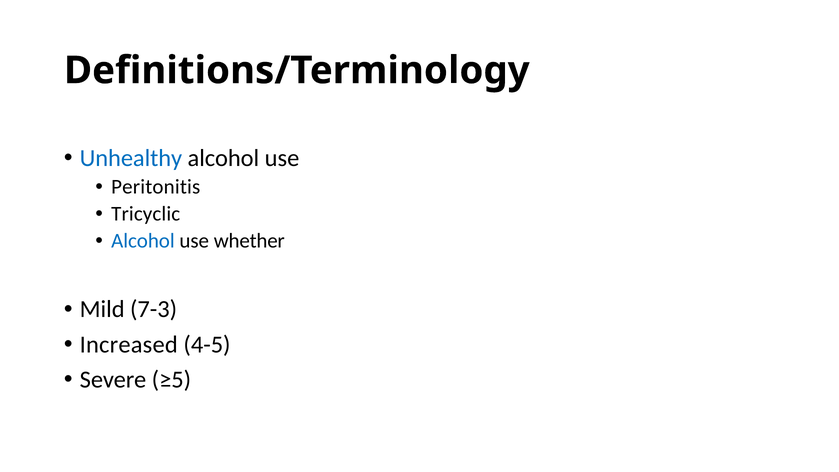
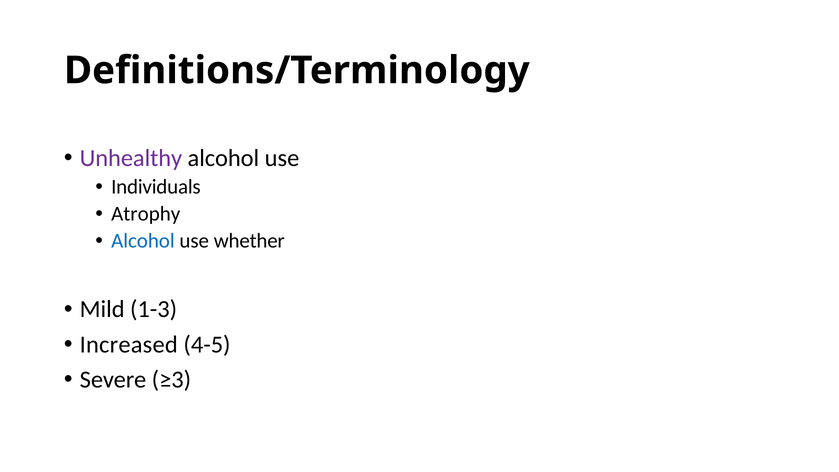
Unhealthy colour: blue -> purple
Peritonitis: Peritonitis -> Individuals
Tricyclic: Tricyclic -> Atrophy
7-3: 7-3 -> 1-3
≥5: ≥5 -> ≥3
